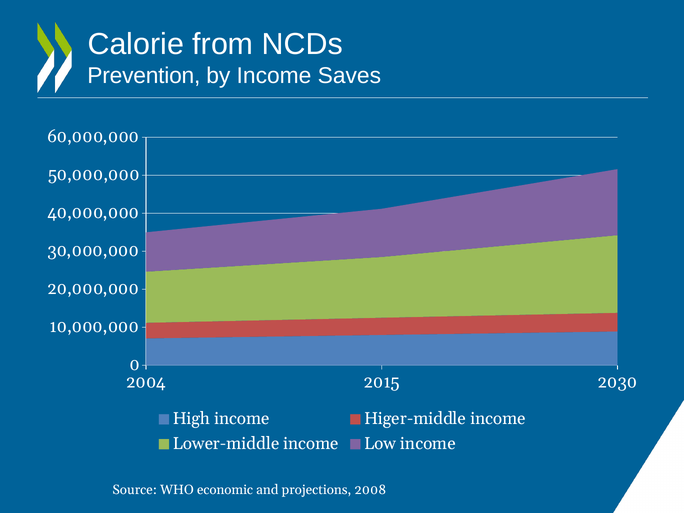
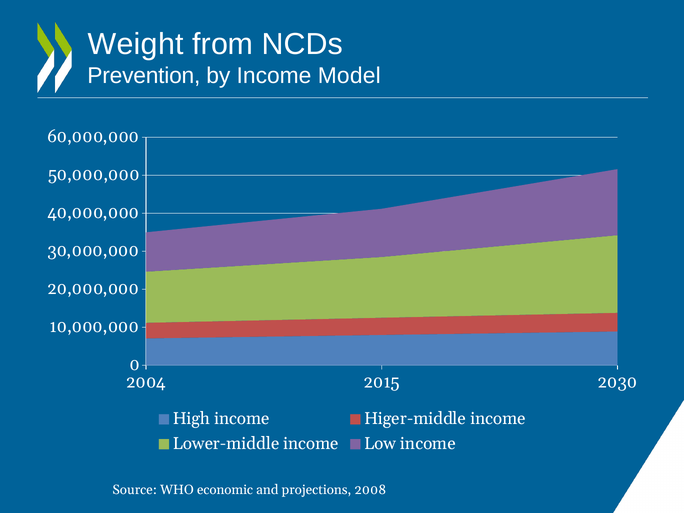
Calorie: Calorie -> Weight
Saves: Saves -> Model
